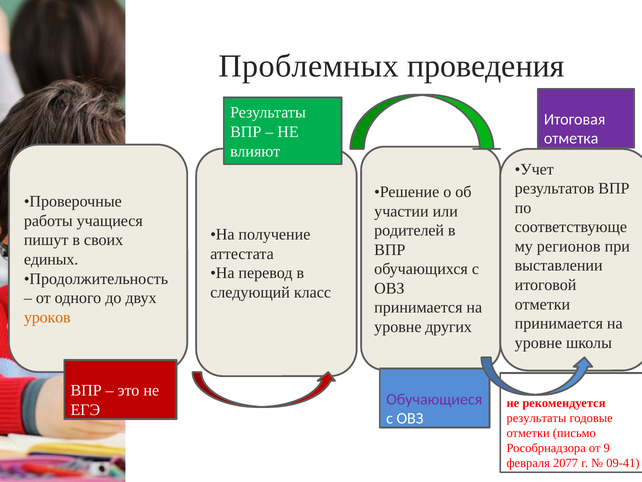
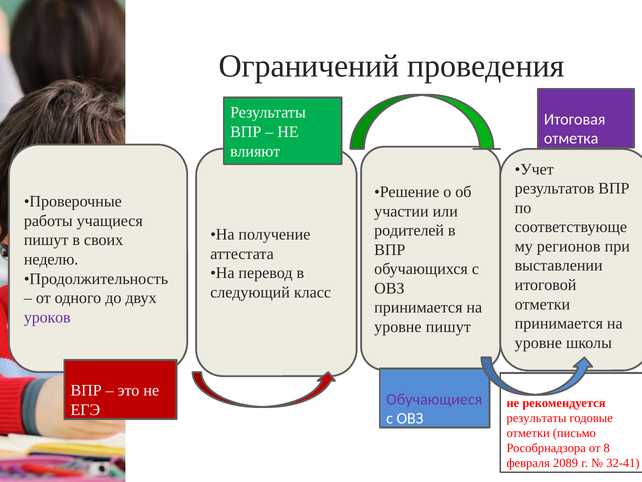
Проблемных: Проблемных -> Ограничений
единых: единых -> неделю
уроков colour: orange -> purple
уровне других: других -> пишут
9: 9 -> 8
2077: 2077 -> 2089
09-41: 09-41 -> 32-41
